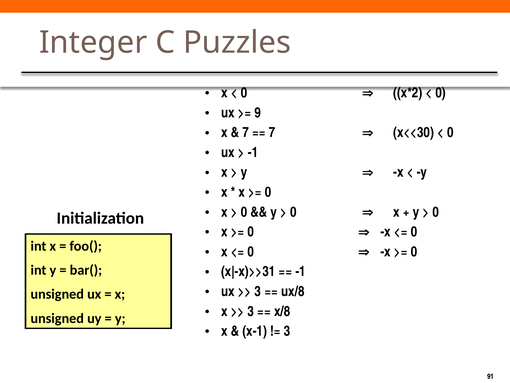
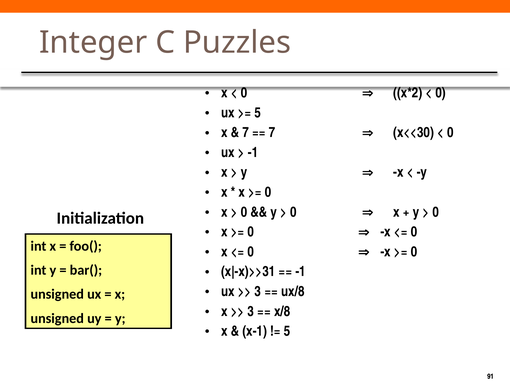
9 at (258, 113): 9 -> 5
3 at (287, 331): 3 -> 5
